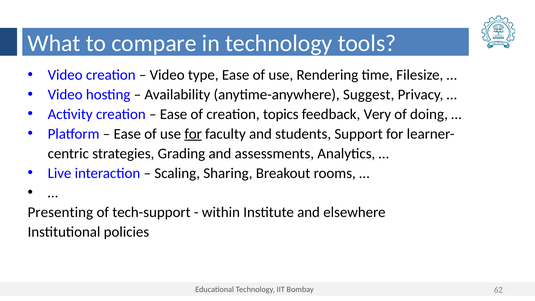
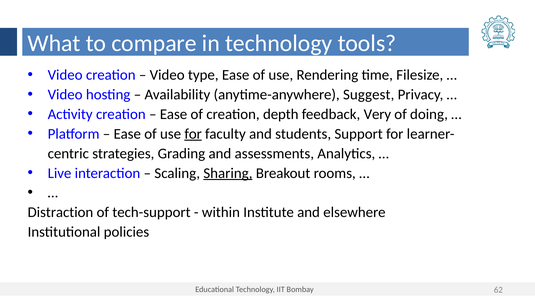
topics: topics -> depth
Sharing underline: none -> present
Presenting: Presenting -> Distraction
